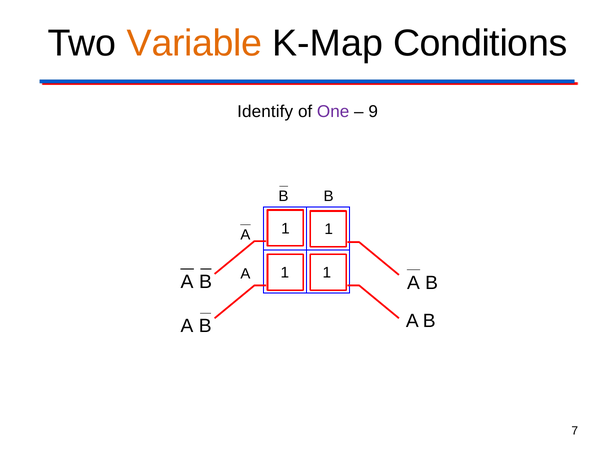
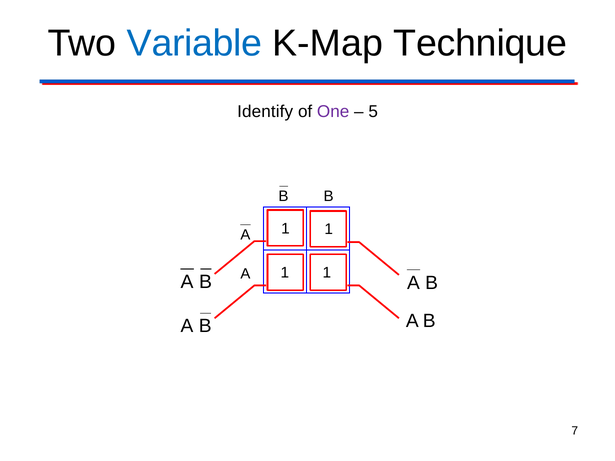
Variable colour: orange -> blue
Conditions: Conditions -> Technique
9: 9 -> 5
